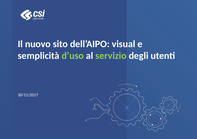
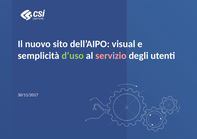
servizio colour: light green -> pink
